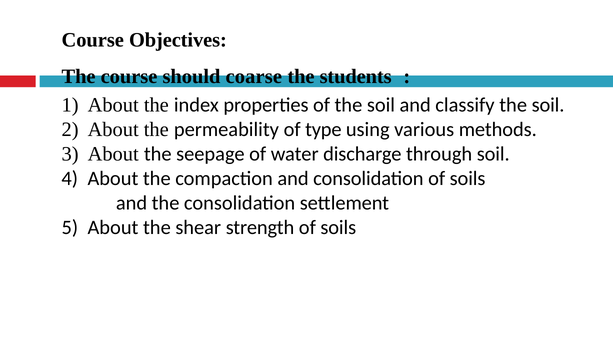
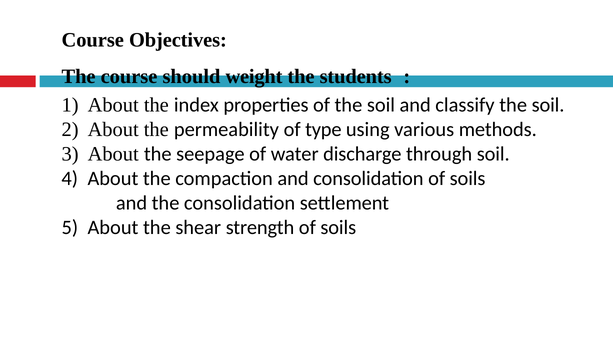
coarse: coarse -> weight
